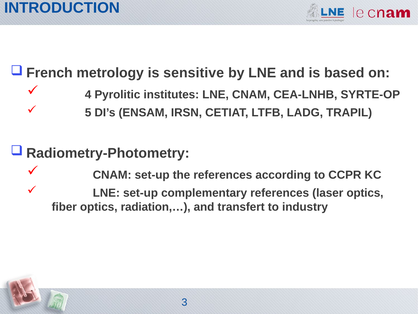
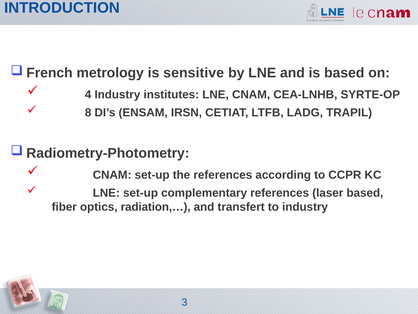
4 Pyrolitic: Pyrolitic -> Industry
5: 5 -> 8
laser optics: optics -> based
